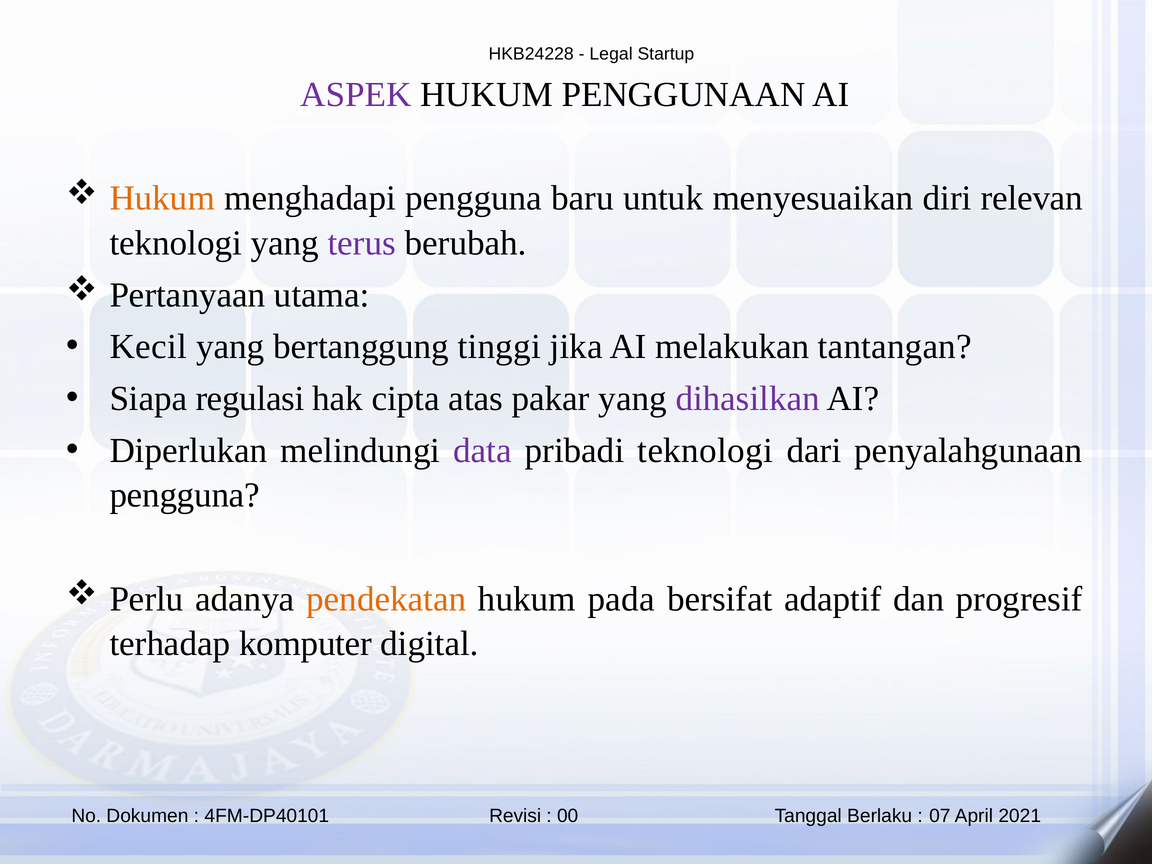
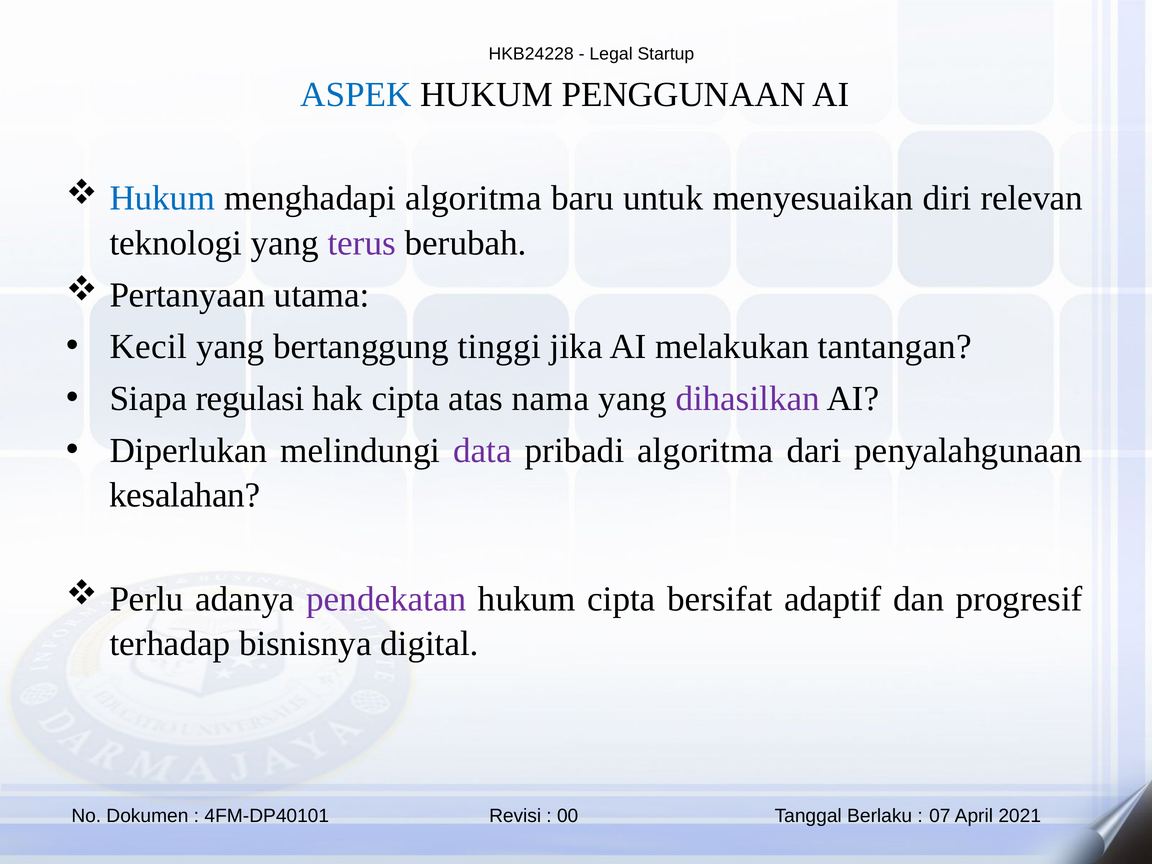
ASPEK colour: purple -> blue
Hukum at (162, 198) colour: orange -> blue
menghadapi pengguna: pengguna -> algoritma
pakar: pakar -> nama
pribadi teknologi: teknologi -> algoritma
pengguna at (185, 495): pengguna -> kesalahan
pendekatan colour: orange -> purple
hukum pada: pada -> cipta
komputer: komputer -> bisnisnya
